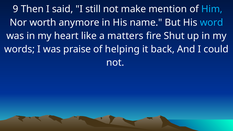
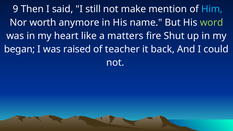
word colour: light blue -> light green
words: words -> began
praise: praise -> raised
helping: helping -> teacher
